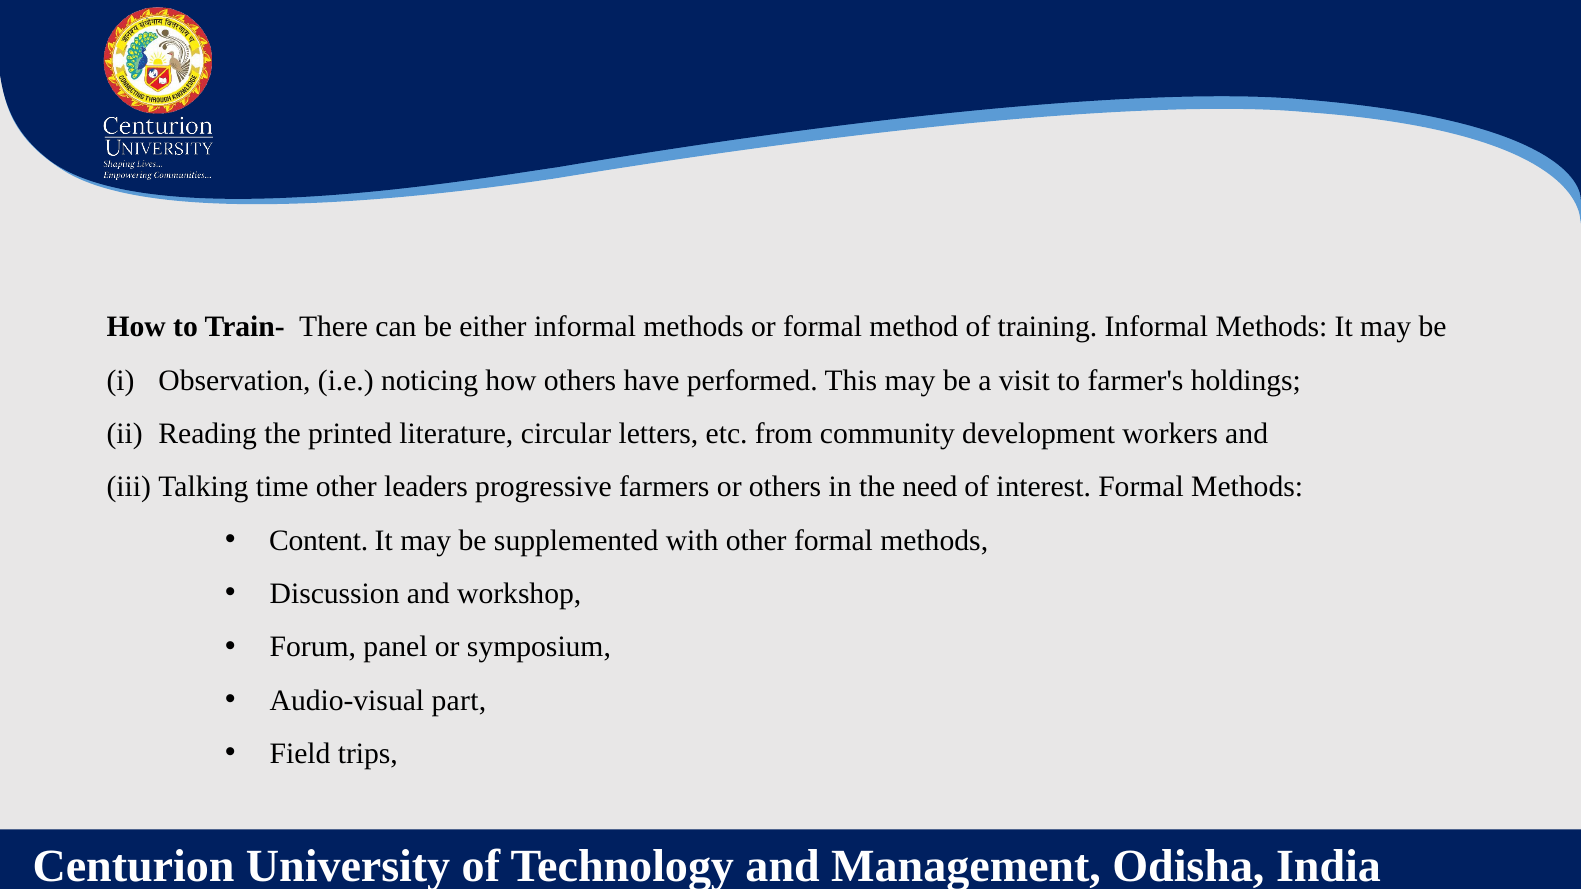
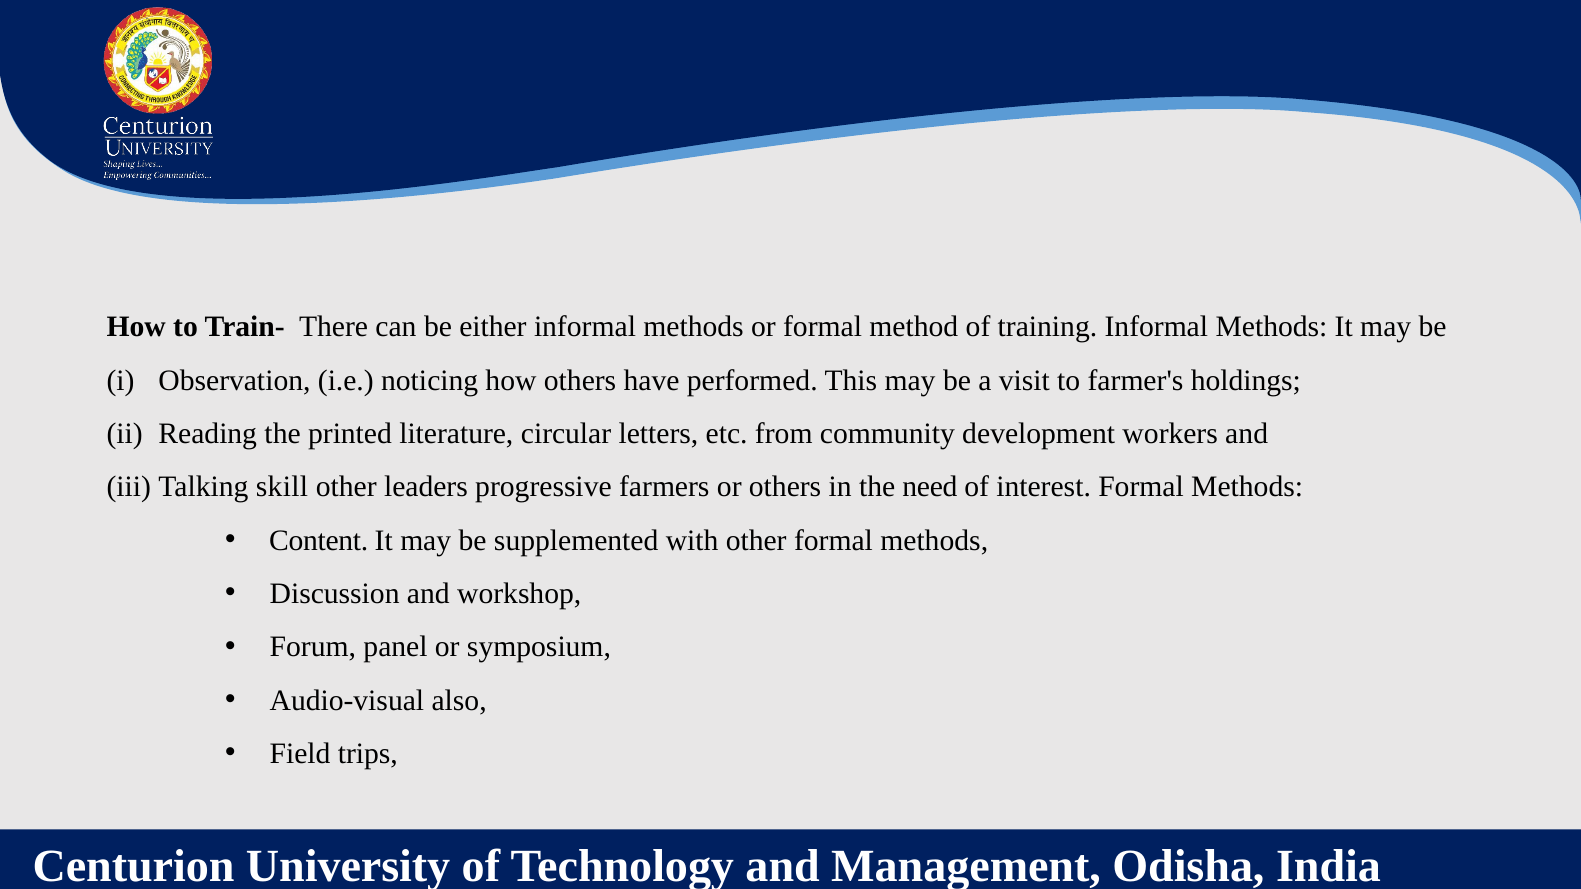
time: time -> skill
part: part -> also
